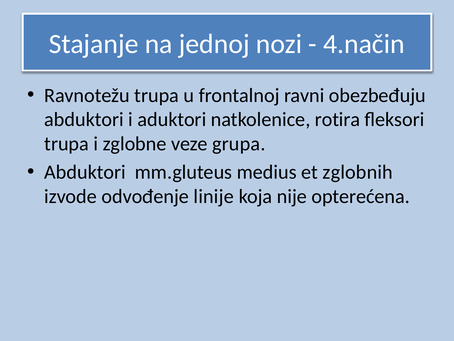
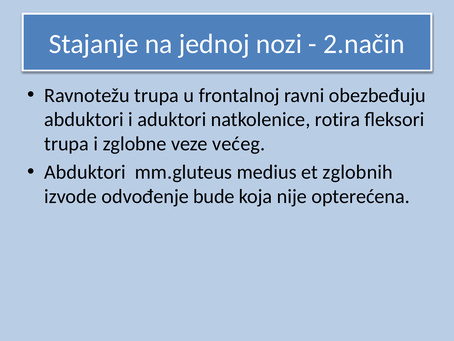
4.način: 4.način -> 2.način
grupa: grupa -> većeg
linije: linije -> bude
